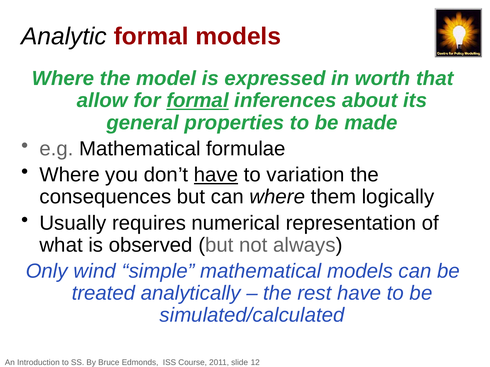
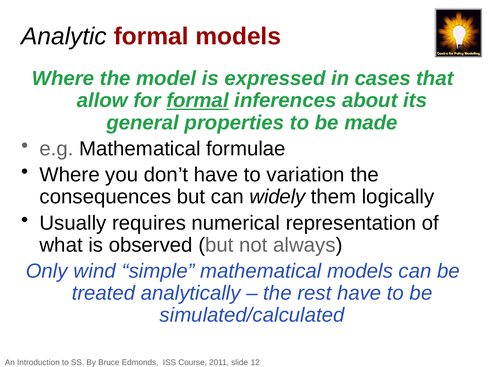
worth: worth -> cases
have at (216, 175) underline: present -> none
can where: where -> widely
